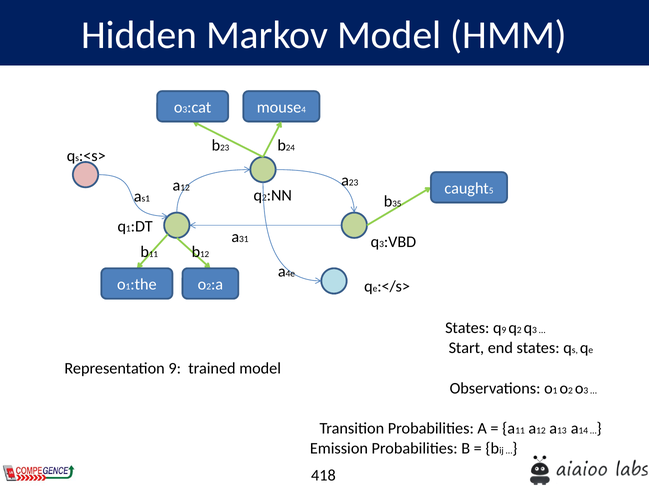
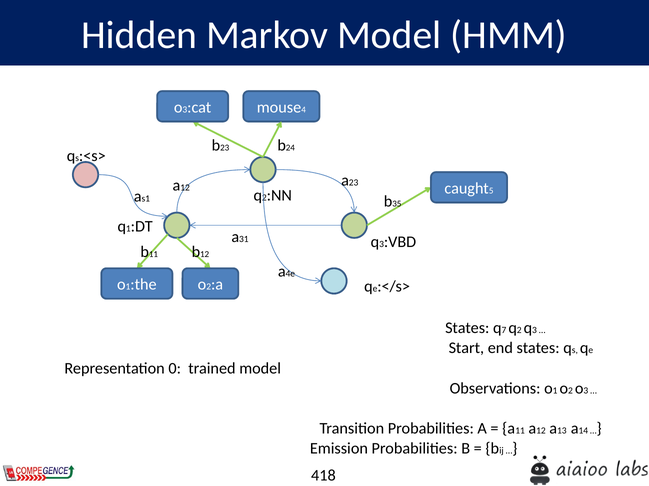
9 at (504, 331): 9 -> 7
Representation 9: 9 -> 0
